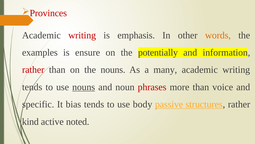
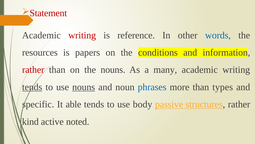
Provinces: Provinces -> Statement
emphasis: emphasis -> reference
words colour: orange -> blue
examples: examples -> resources
ensure: ensure -> papers
potentially: potentially -> conditions
tends at (32, 87) underline: none -> present
phrases colour: red -> blue
voice: voice -> types
bias: bias -> able
